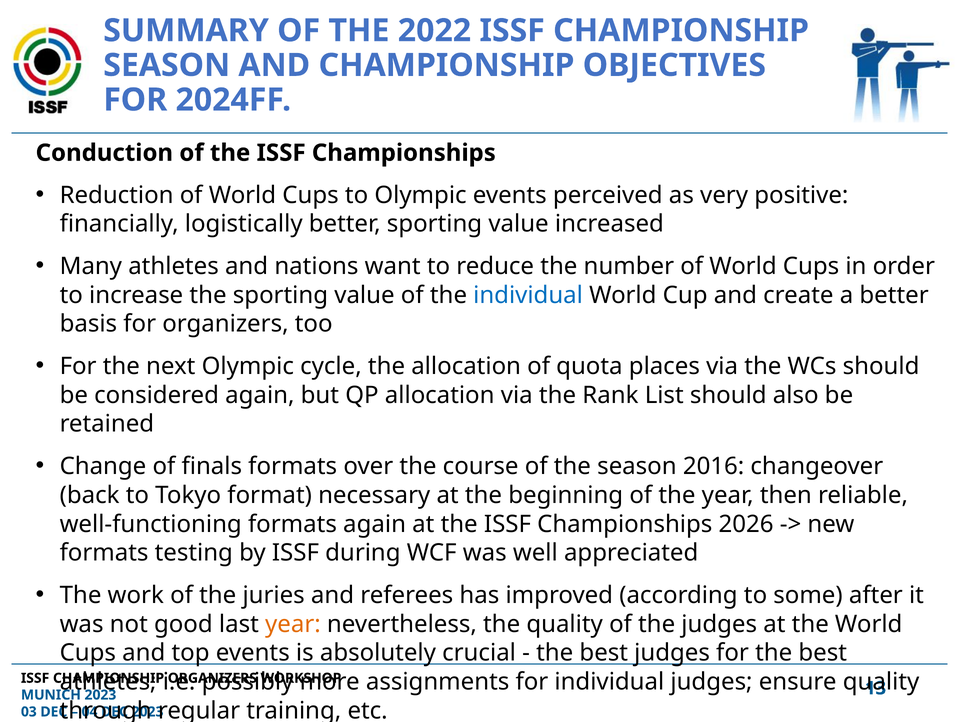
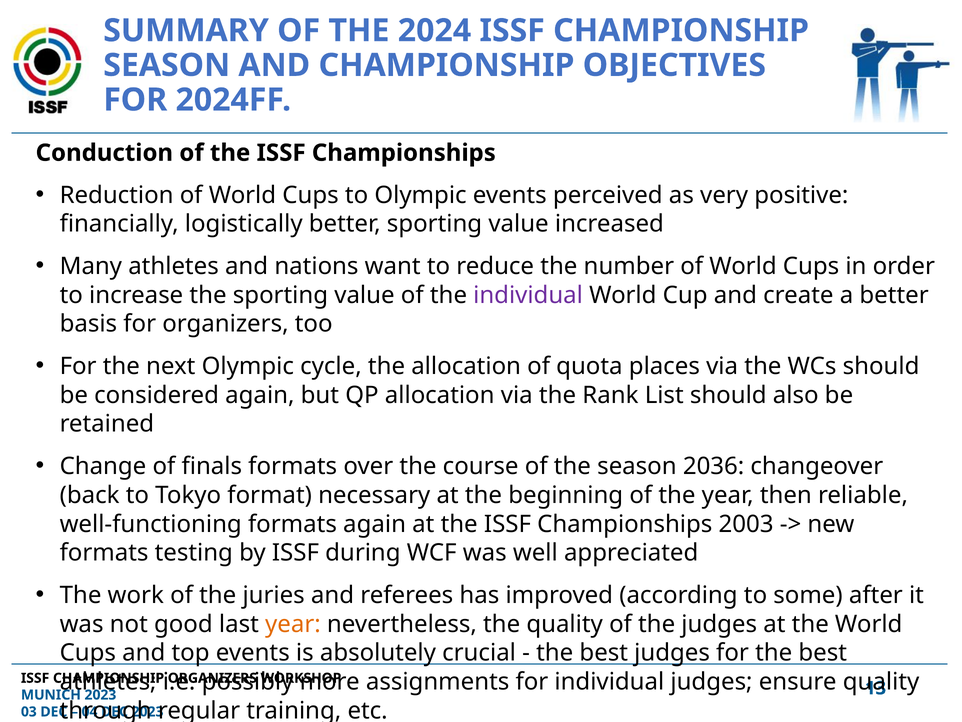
2022: 2022 -> 2024
individual at (528, 295) colour: blue -> purple
2016: 2016 -> 2036
2026: 2026 -> 2003
